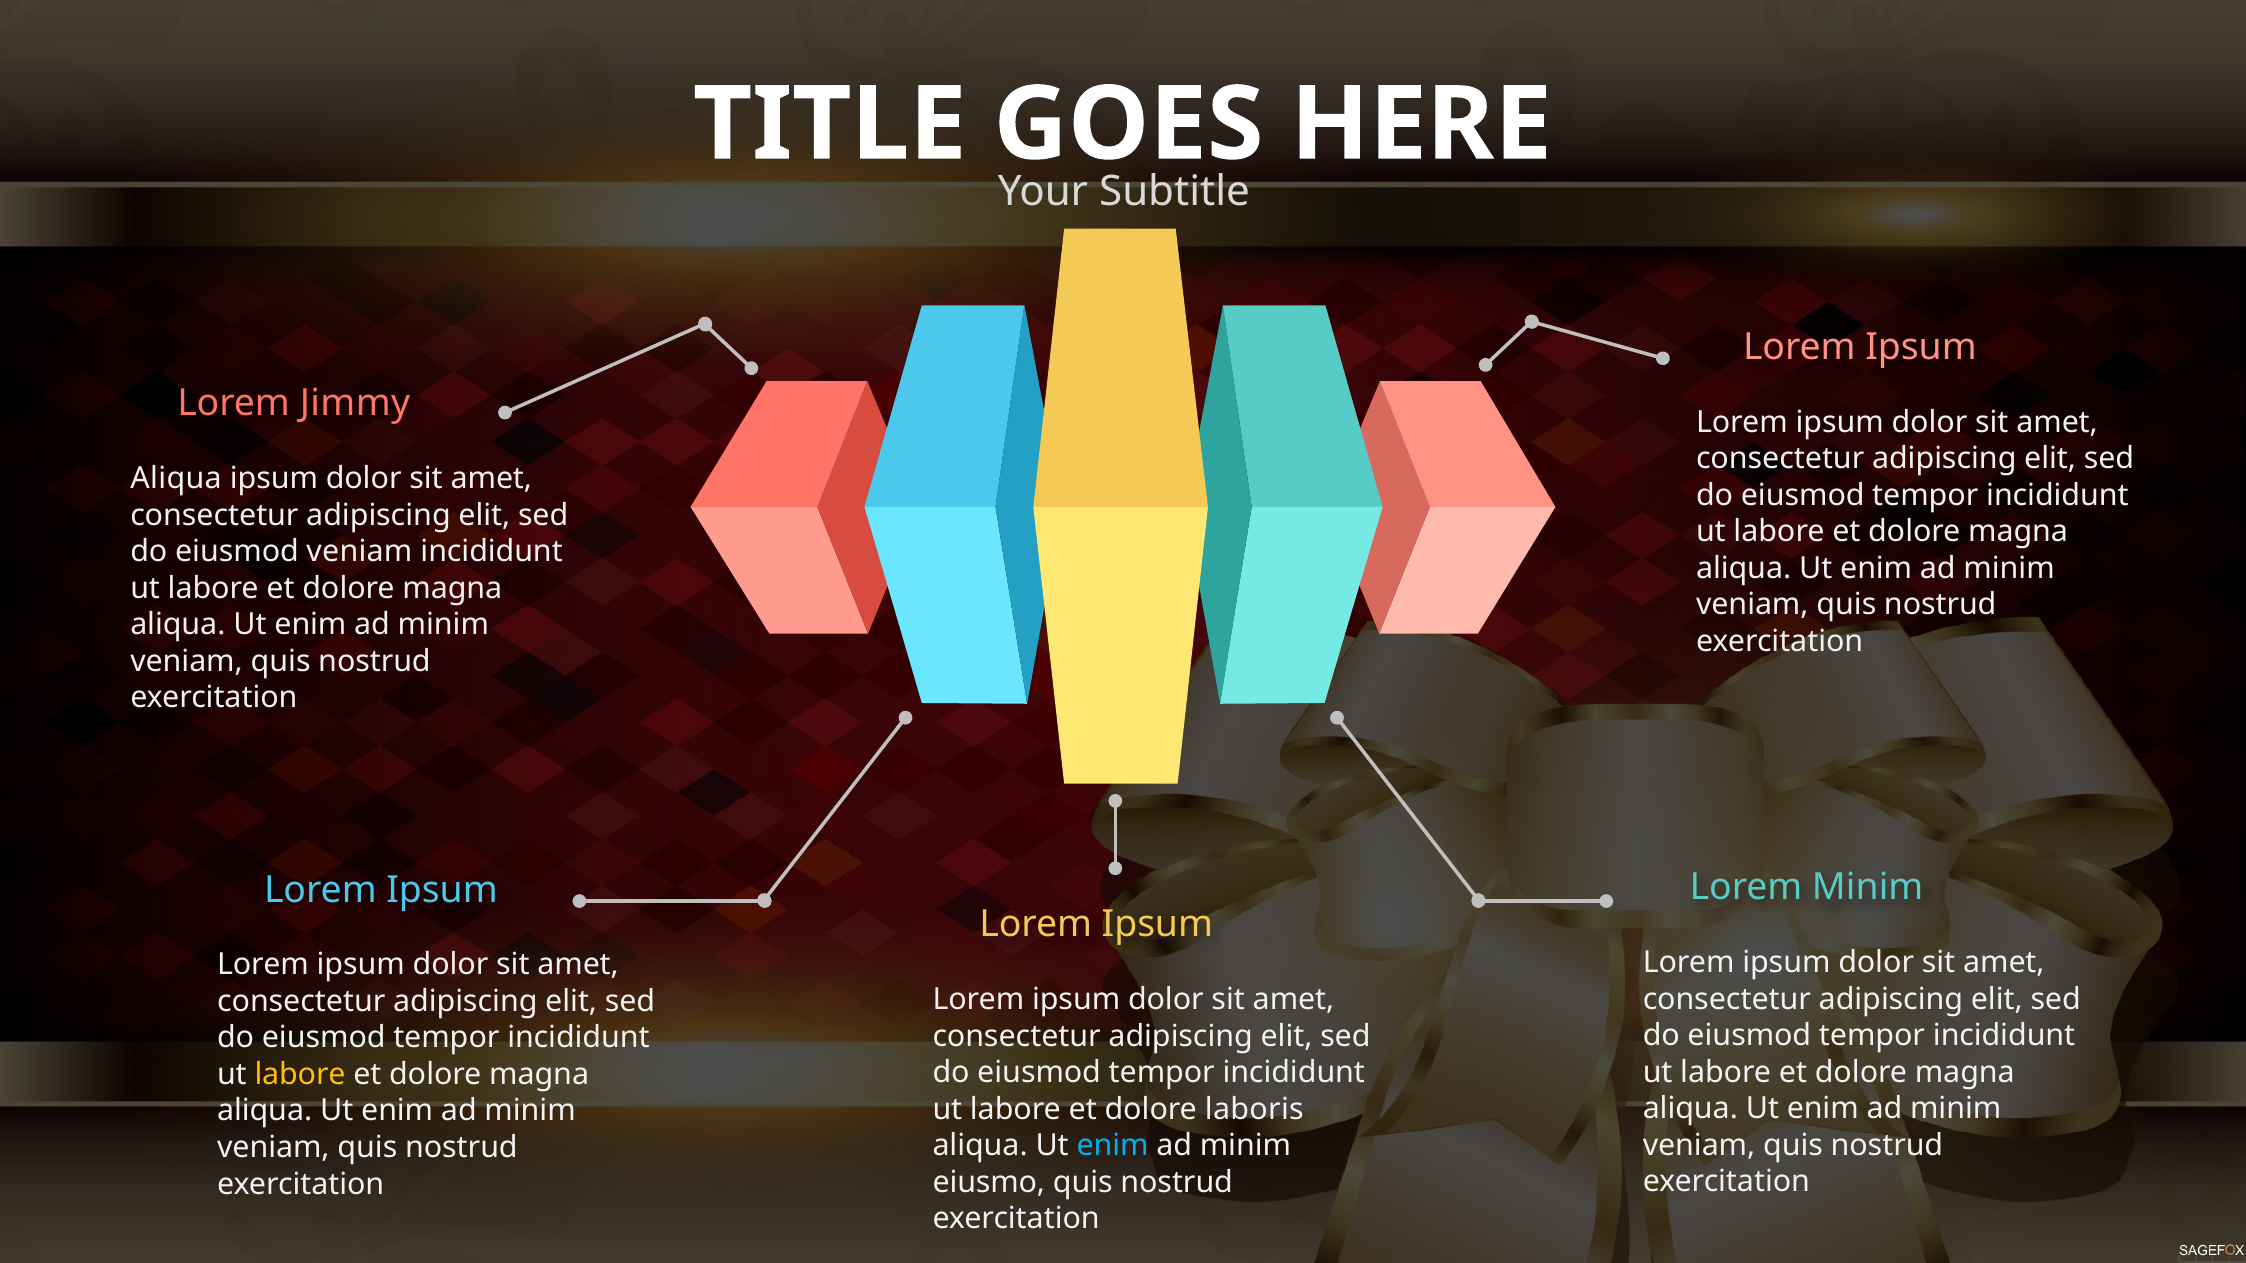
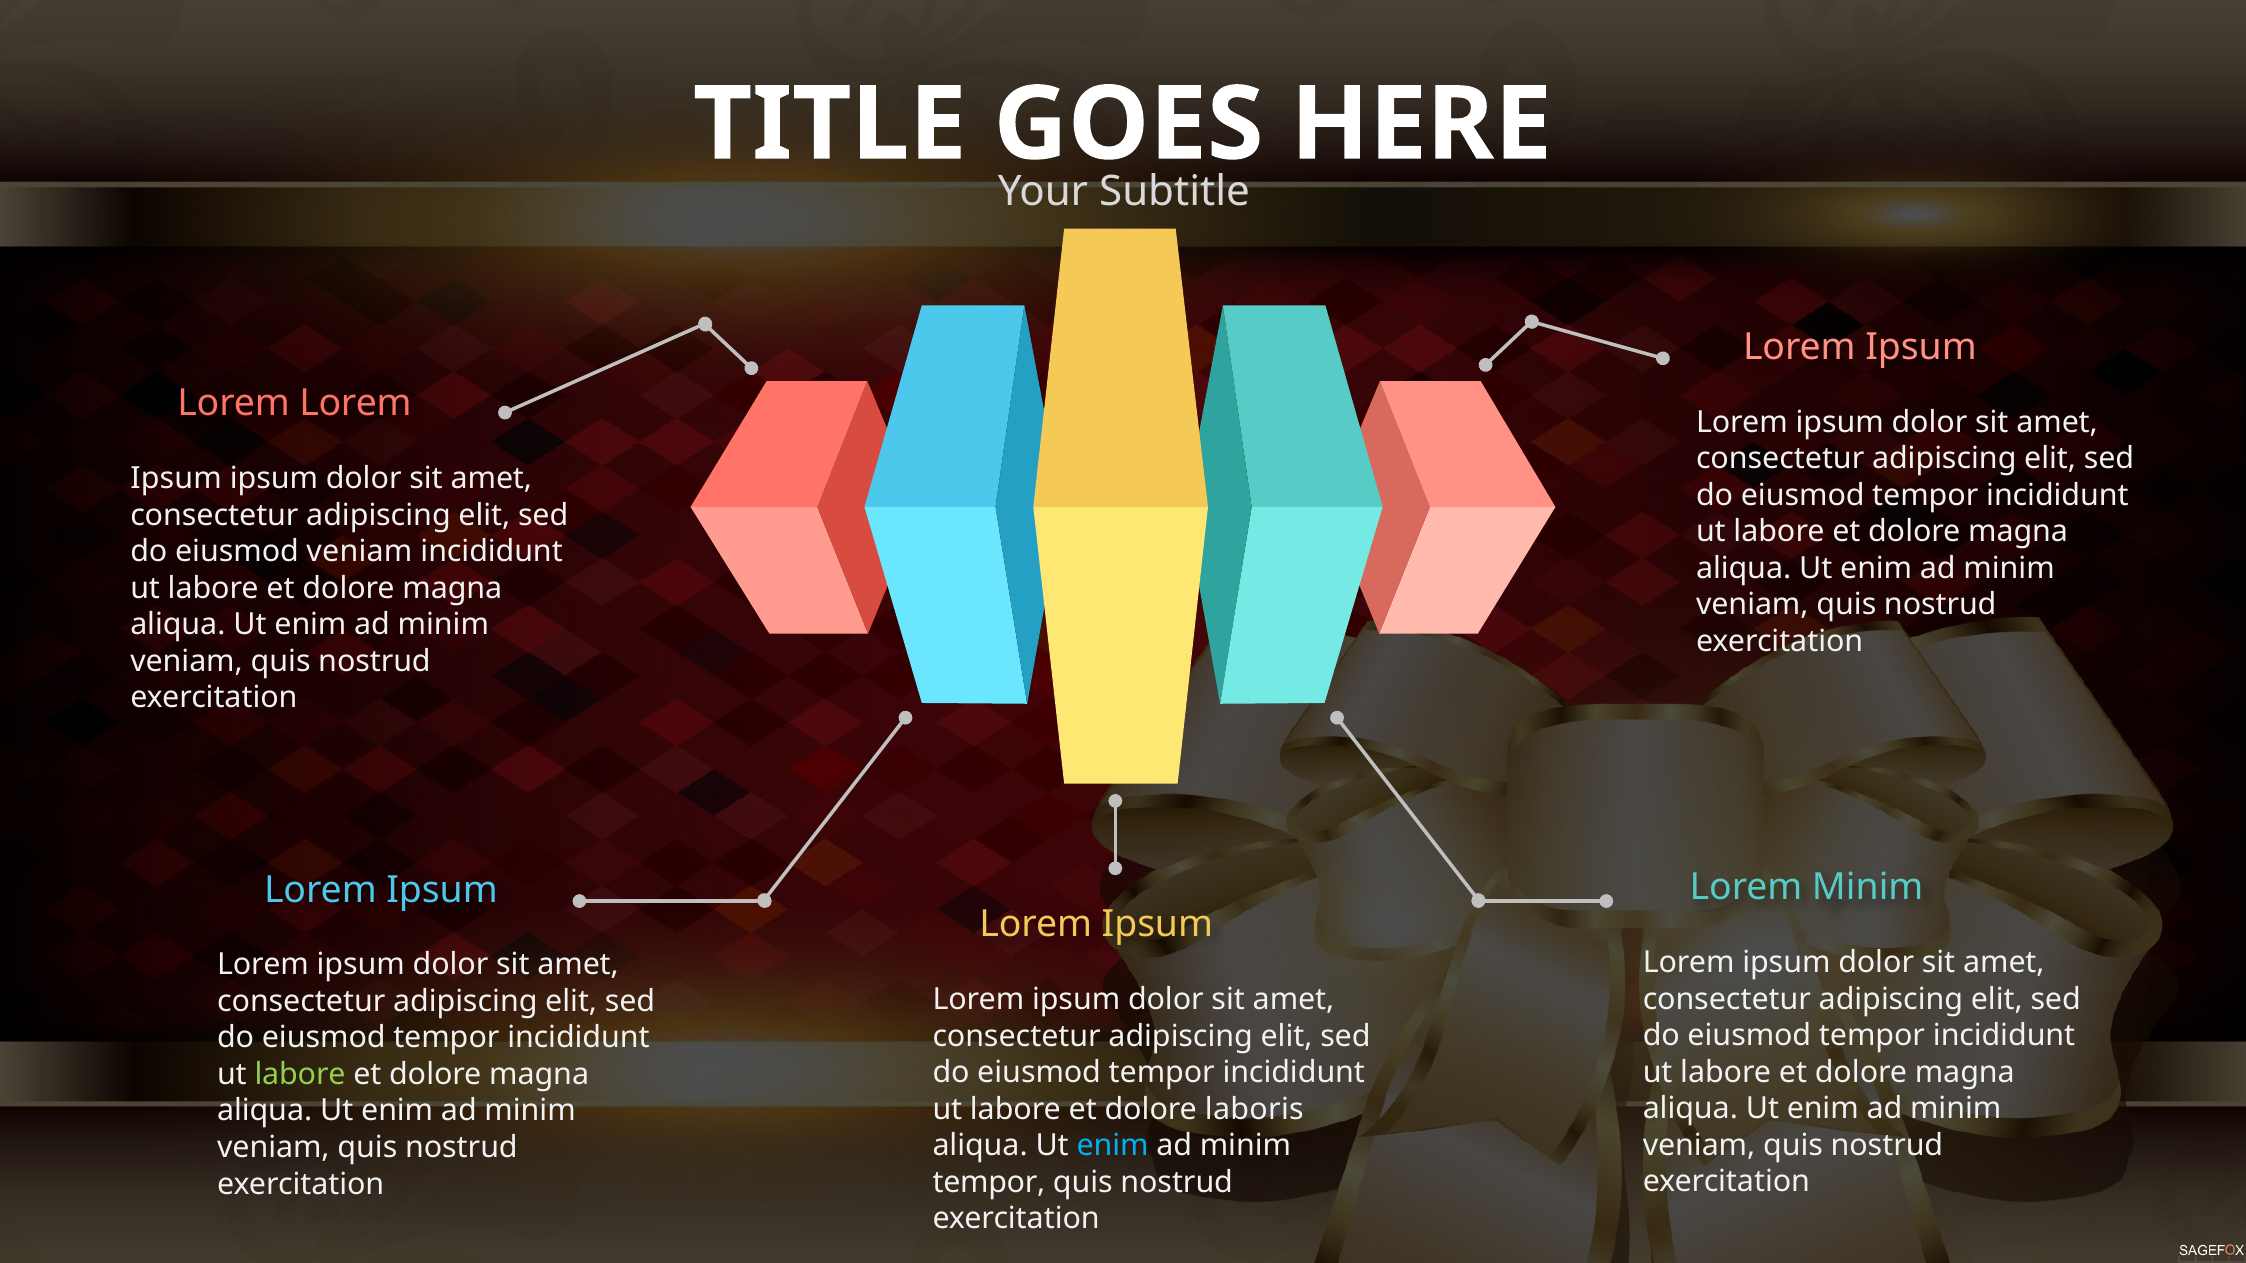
Jimmy at (355, 404): Jimmy -> Lorem
Aliqua at (176, 479): Aliqua -> Ipsum
labore at (300, 1075) colour: yellow -> light green
eiusmo at (989, 1183): eiusmo -> tempor
